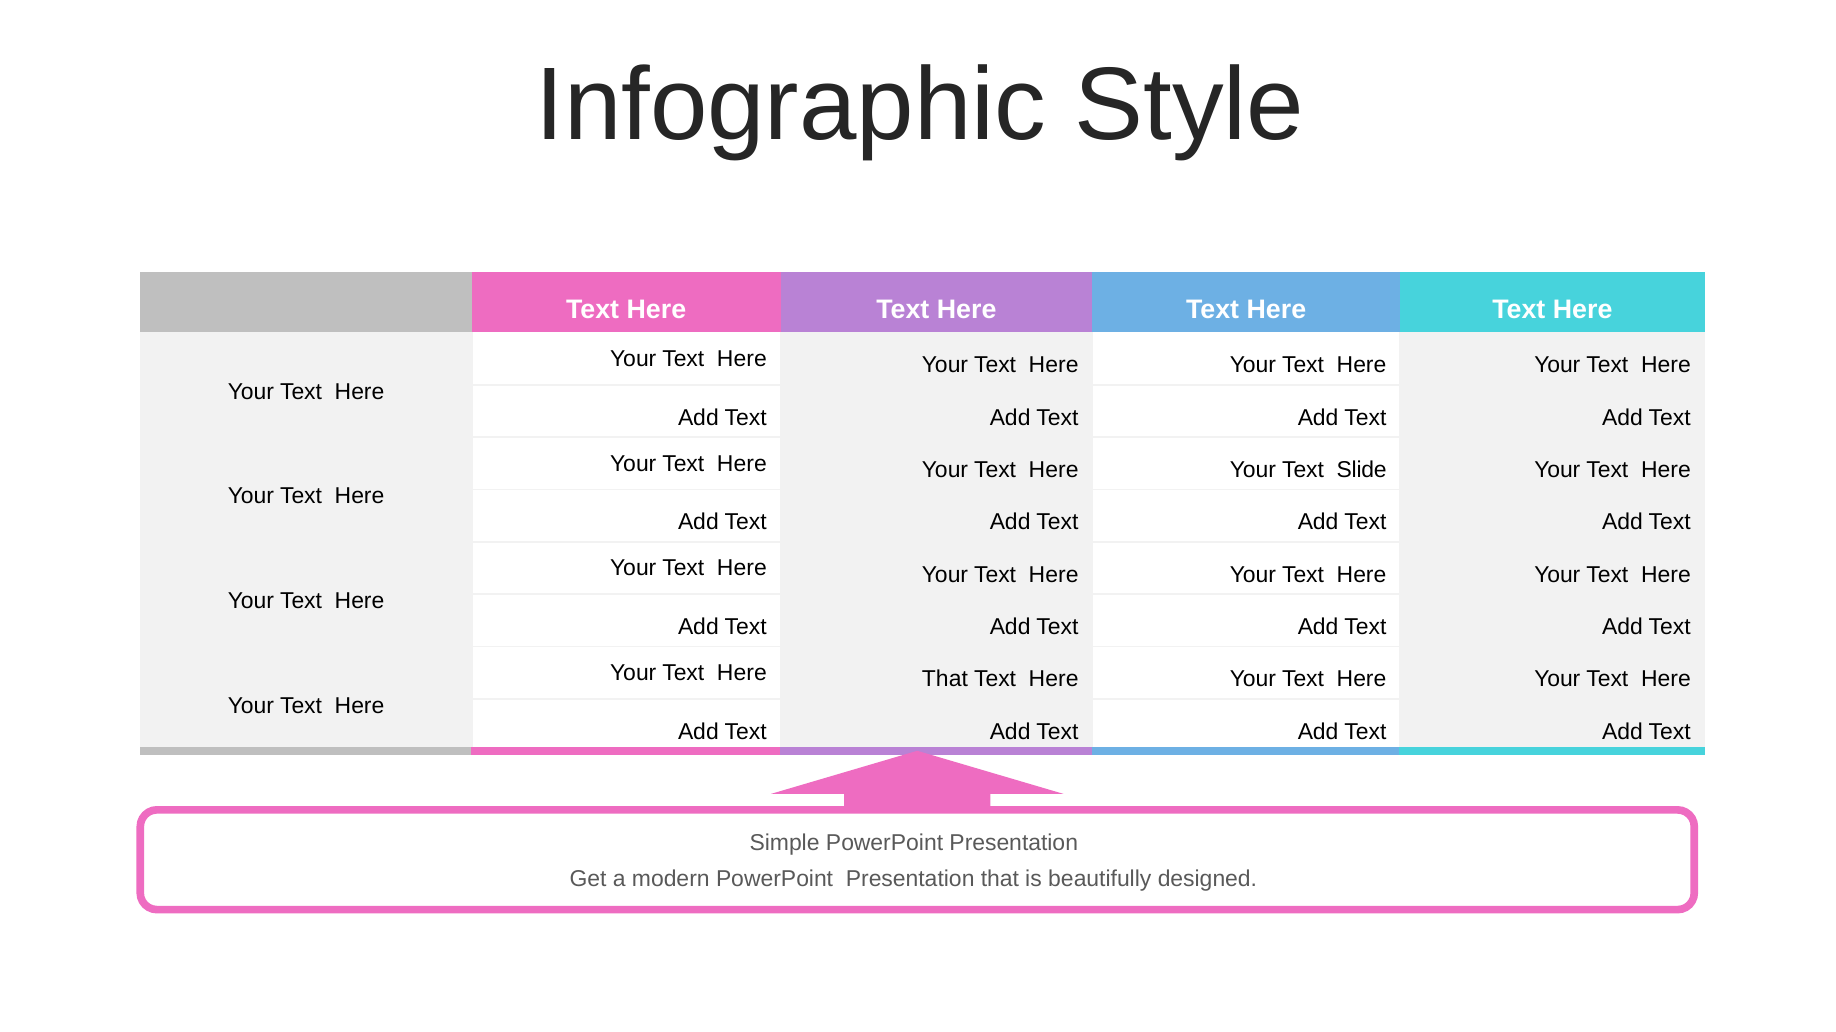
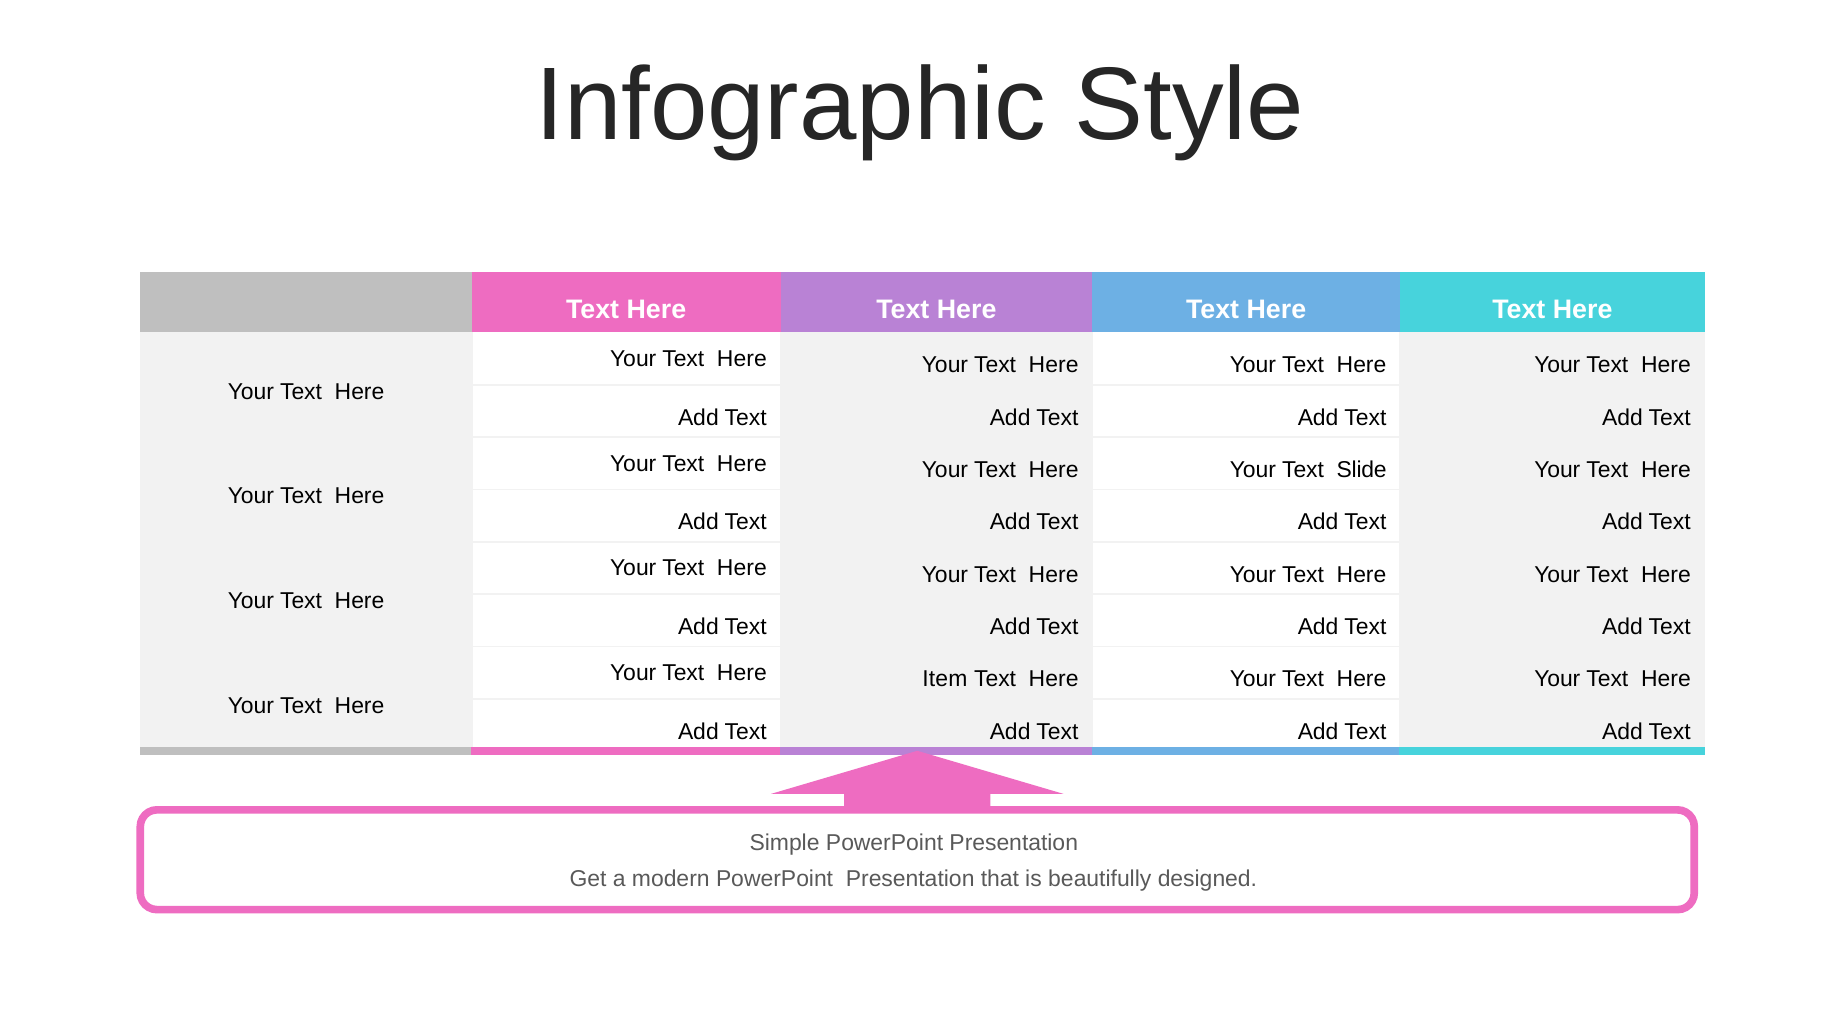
Here That: That -> Item
